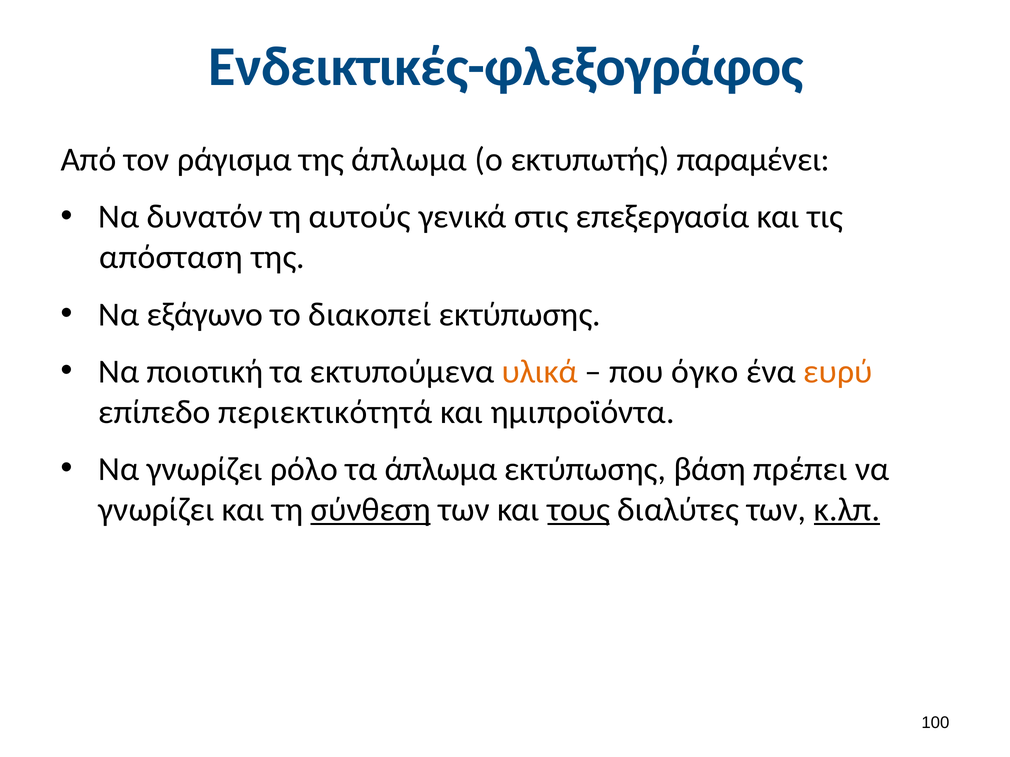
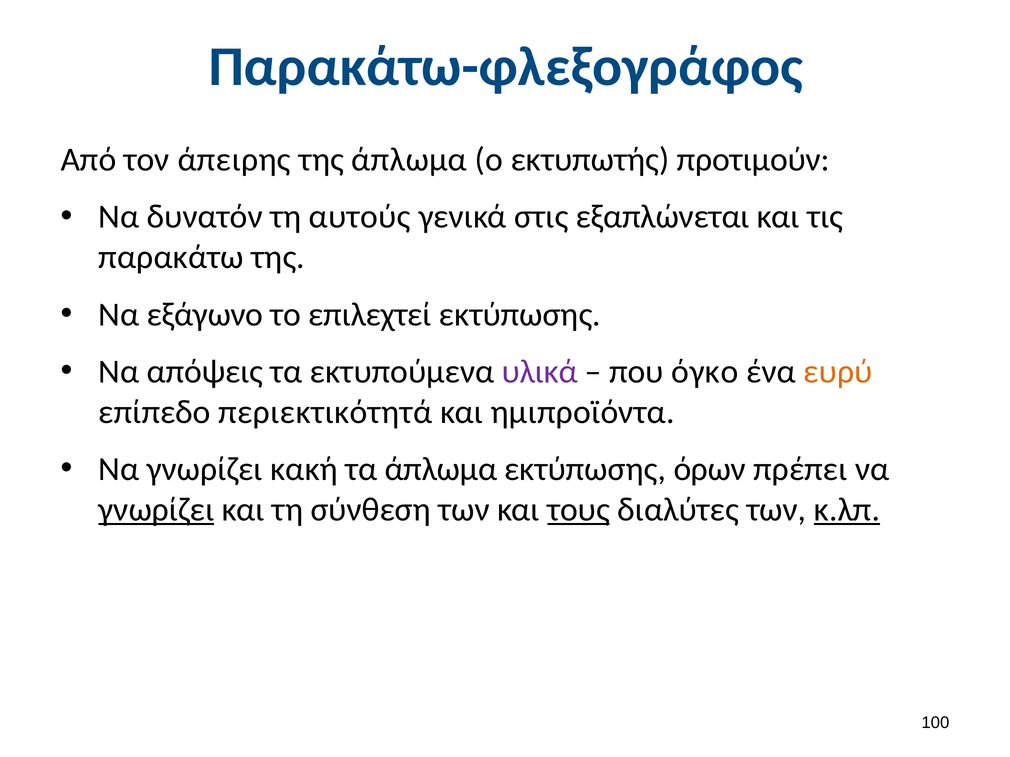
Ενδεικτικές-φλεξογράφος: Ενδεικτικές-φλεξογράφος -> Παρακάτω-φλεξογράφος
ράγισμα: ράγισμα -> άπειρης
παραμένει: παραμένει -> προτιμούν
επεξεργασία: επεξεργασία -> εξαπλώνεται
απόσταση: απόσταση -> παρακάτω
διακοπεί: διακοπεί -> επιλεχτεί
ποιοτική: ποιοτική -> απόψεις
υλικά colour: orange -> purple
ρόλο: ρόλο -> κακή
βάση: βάση -> όρων
γνωρίζει at (156, 510) underline: none -> present
σύνθεση underline: present -> none
